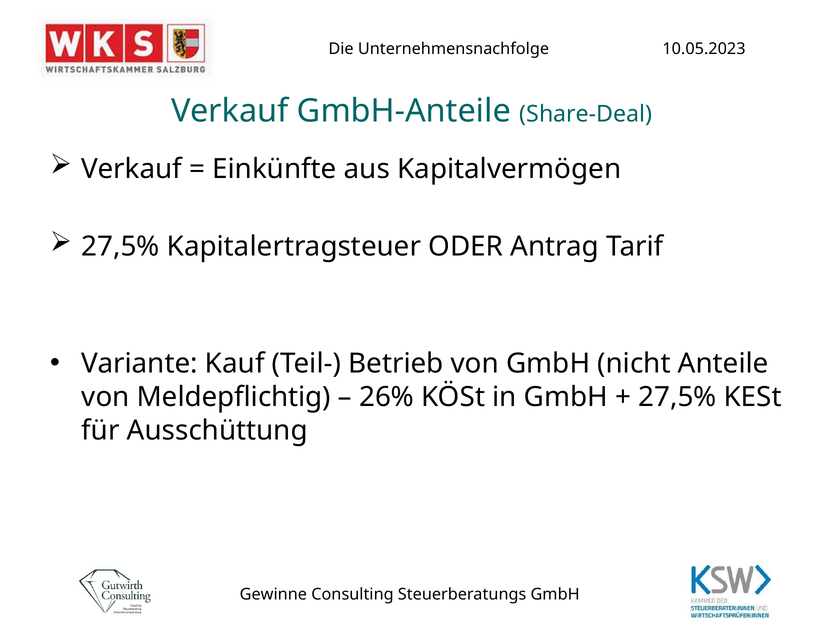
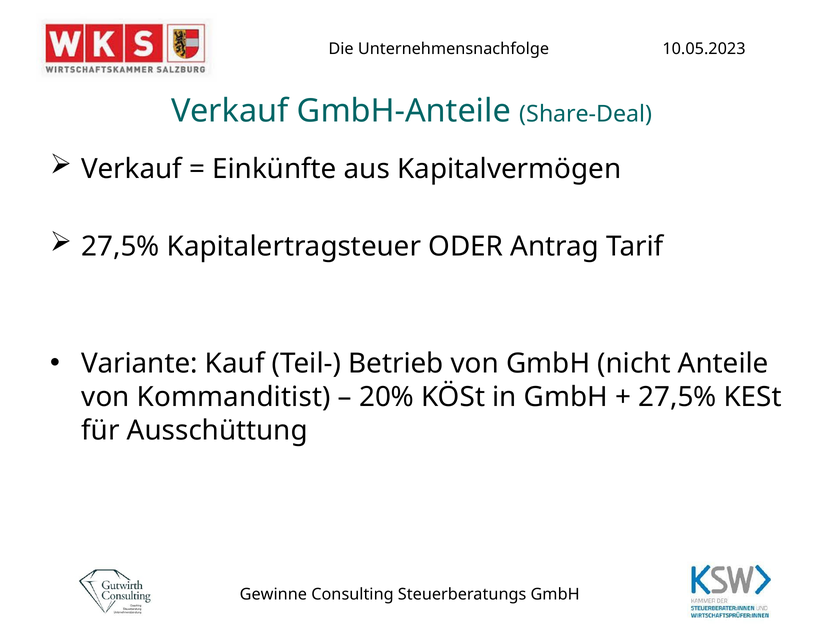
Meldepflichtig: Meldepflichtig -> Kommanditist
26%: 26% -> 20%
